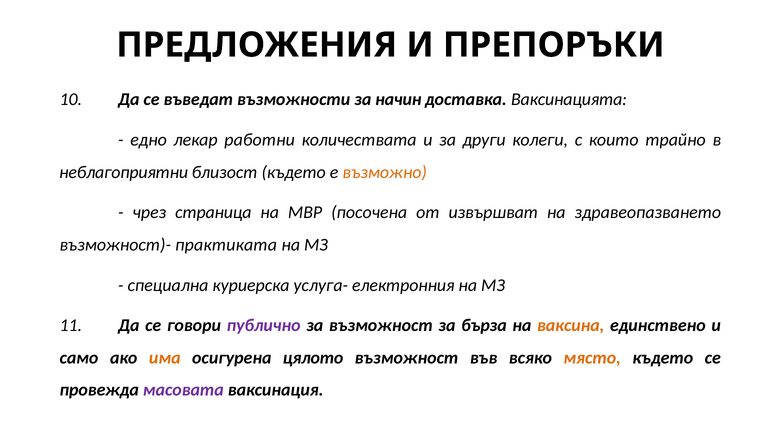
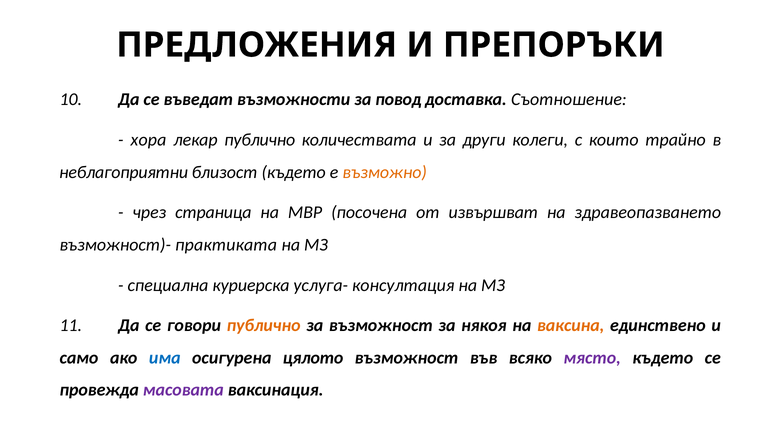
начин: начин -> повод
Ваксинацията: Ваксинацията -> Съотношение
едно: едно -> хора
лекар работни: работни -> публично
електронния: електронния -> консултация
публично at (264, 325) colour: purple -> orange
бърза: бърза -> някоя
има colour: orange -> blue
място colour: orange -> purple
